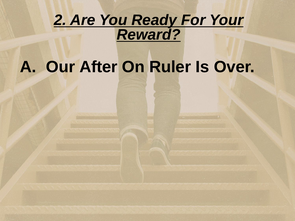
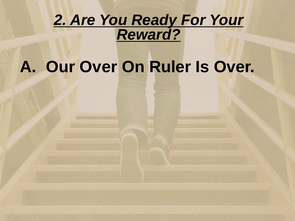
Our After: After -> Over
